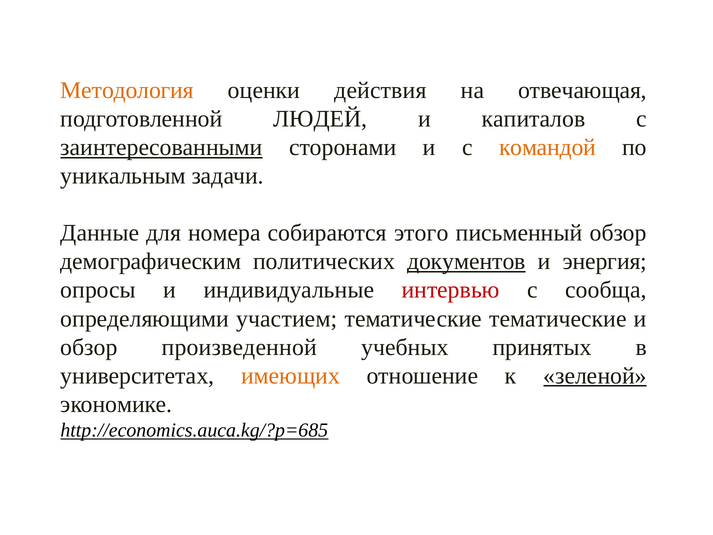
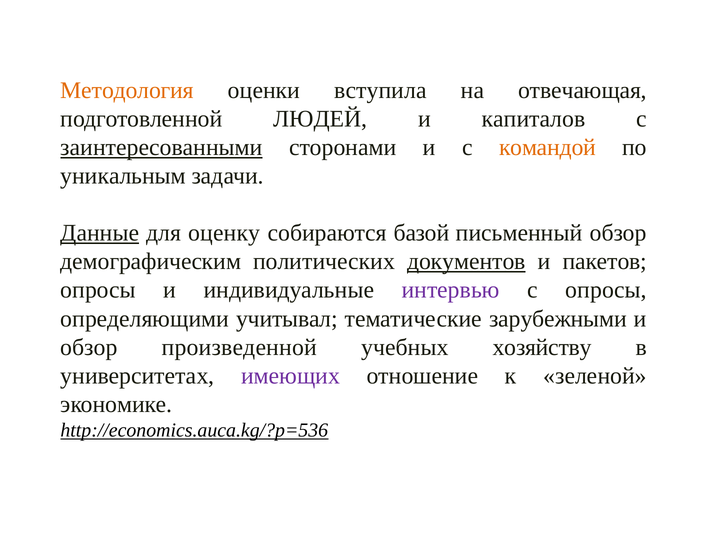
действия: действия -> вступила
Данные underline: none -> present
номера: номера -> оценку
этого: этого -> базой
энергия: энергия -> пакетов
интервью colour: red -> purple
с сообща: сообща -> опросы
участием: участием -> учитывал
тематические тематические: тематические -> зарубежными
принятых: принятых -> хозяйству
имеющих colour: orange -> purple
зеленой underline: present -> none
http://economics.auca.kg/?p=685: http://economics.auca.kg/?p=685 -> http://economics.auca.kg/?p=536
